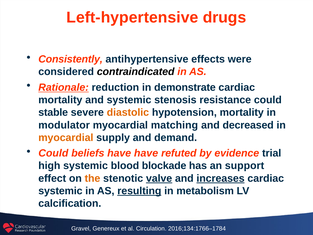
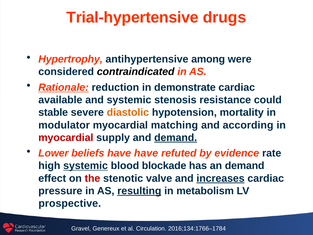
Left-hypertensive: Left-hypertensive -> Trial-hypertensive
Consistently: Consistently -> Hypertrophy
effects: effects -> among
mortality at (60, 100): mortality -> available
decreased: decreased -> according
myocardial at (66, 137) colour: orange -> red
demand at (176, 137) underline: none -> present
Could at (53, 153): Could -> Lower
trial: trial -> rate
systemic at (86, 166) underline: none -> present
an support: support -> demand
the colour: orange -> red
valve underline: present -> none
systemic at (60, 191): systemic -> pressure
calcification: calcification -> prospective
